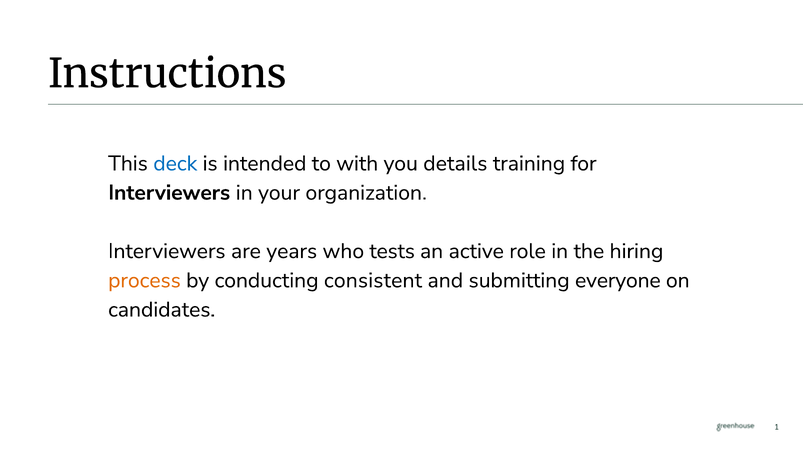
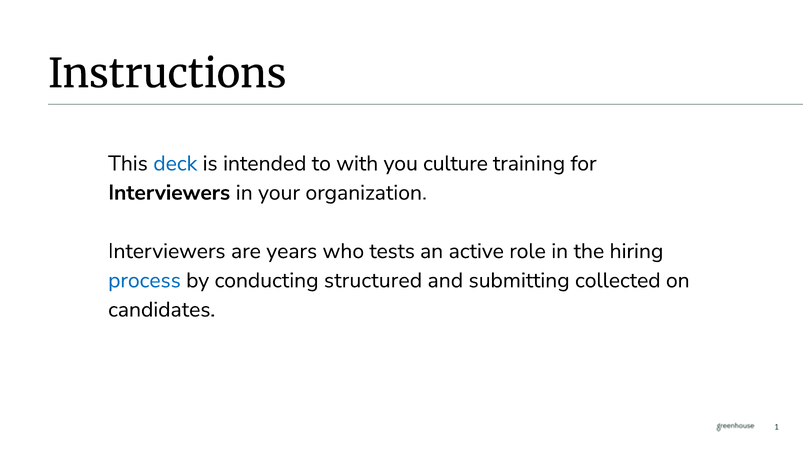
details: details -> culture
process colour: orange -> blue
consistent: consistent -> structured
everyone: everyone -> collected
